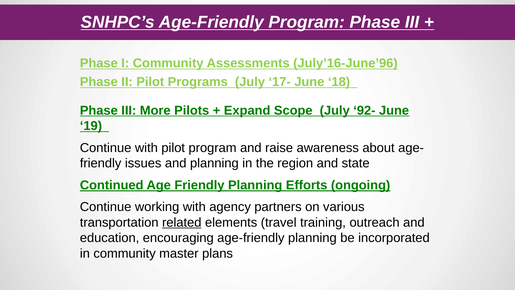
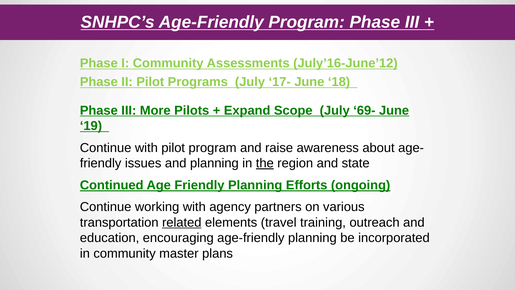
July’16-June’96: July’16-June’96 -> July’16-June’12
92-: 92- -> 69-
the underline: none -> present
